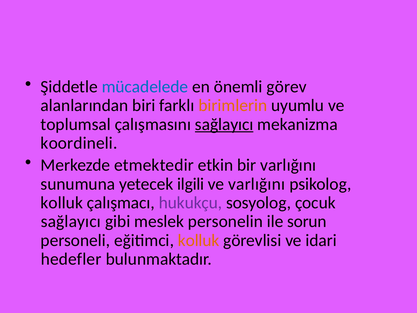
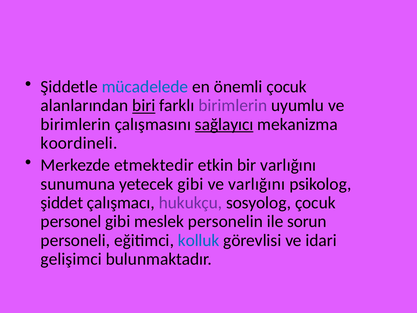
önemli görev: görev -> çocuk
biri underline: none -> present
birimlerin at (233, 105) colour: orange -> purple
toplumsal at (76, 124): toplumsal -> birimlerin
yetecek ilgili: ilgili -> gibi
kolluk at (62, 203): kolluk -> şiddet
sağlayıcı at (71, 221): sağlayıcı -> personel
kolluk at (199, 240) colour: orange -> blue
hedefler: hedefler -> gelişimci
